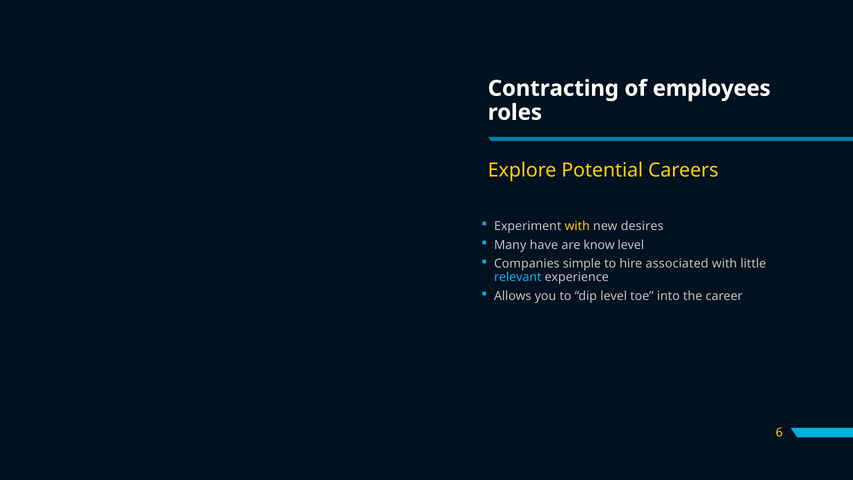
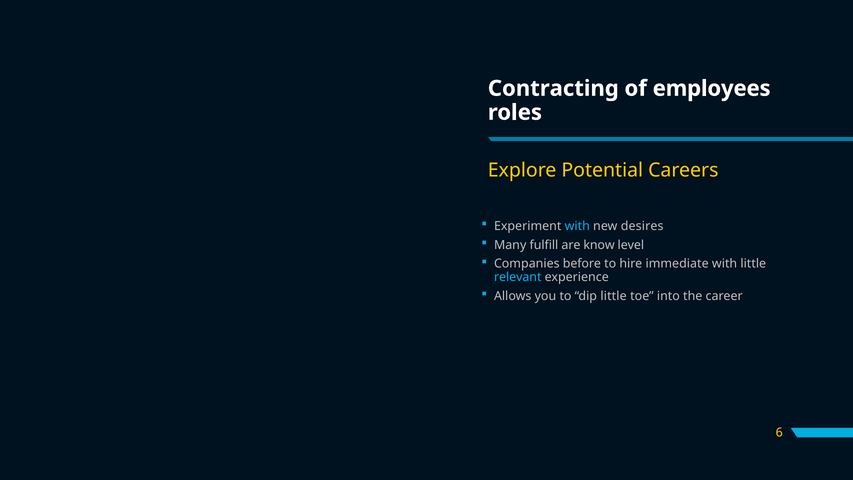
with at (577, 226) colour: yellow -> light blue
have: have -> fulfill
simple: simple -> before
associated: associated -> immediate
dip level: level -> little
